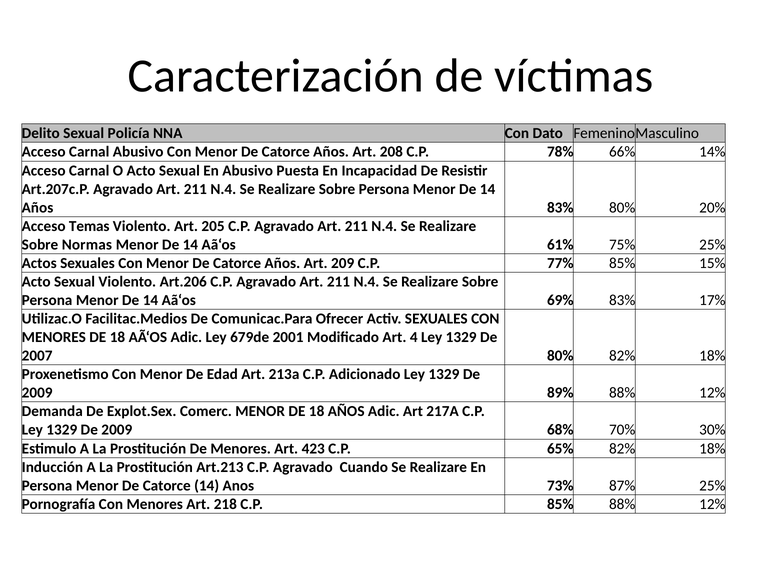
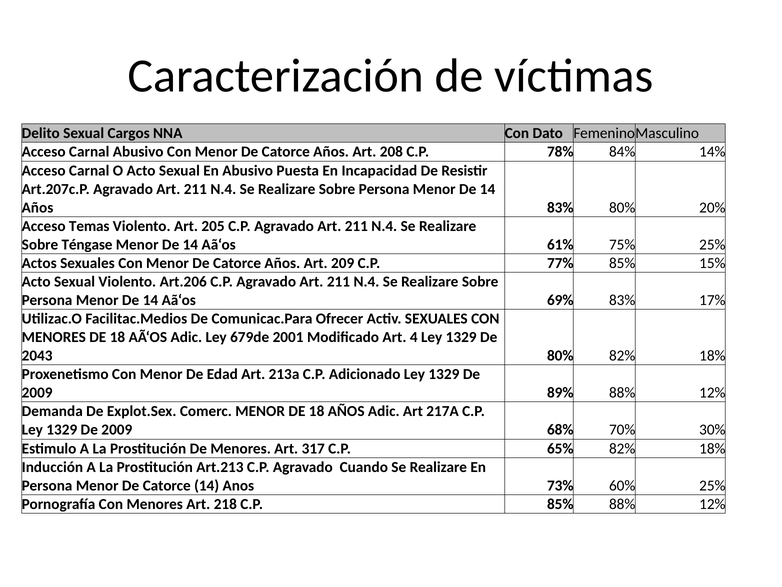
Policía: Policía -> Cargos
66%: 66% -> 84%
Normas: Normas -> Téngase
2007: 2007 -> 2043
423: 423 -> 317
87%: 87% -> 60%
